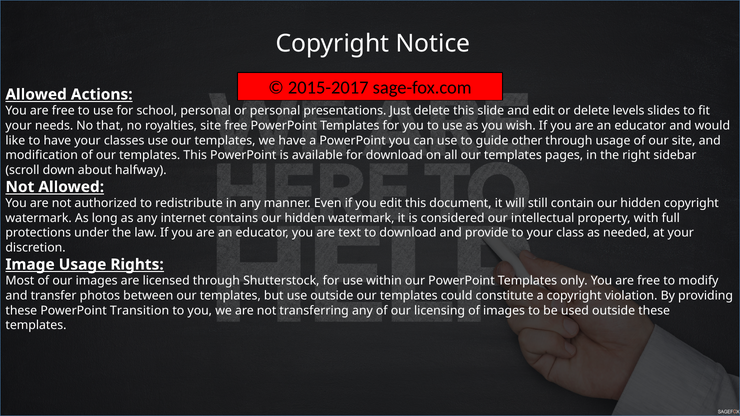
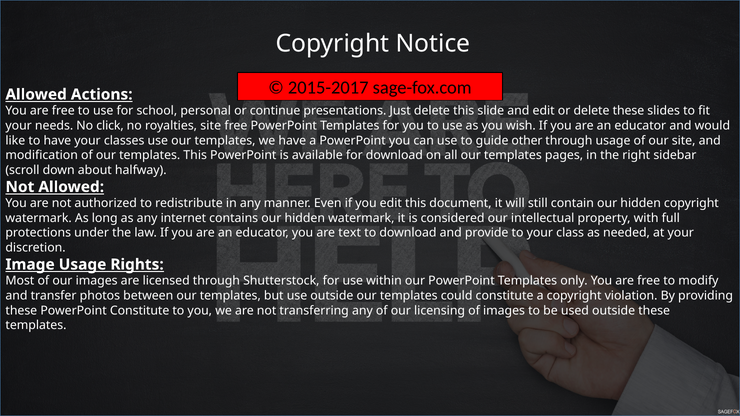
or personal: personal -> continue
delete levels: levels -> these
that: that -> click
PowerPoint Transition: Transition -> Constitute
